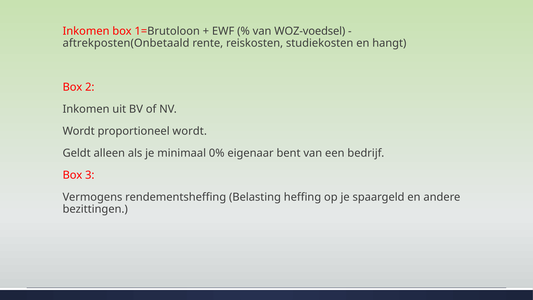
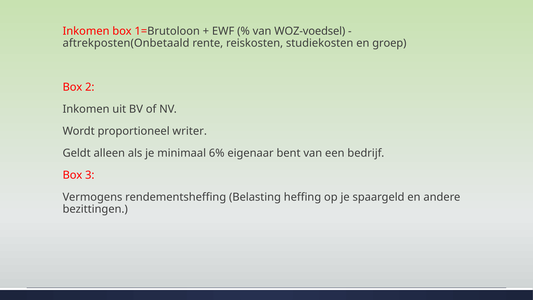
hangt: hangt -> groep
proportioneel wordt: wordt -> writer
0%: 0% -> 6%
